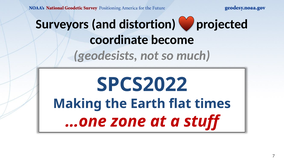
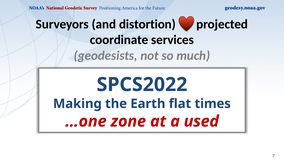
become: become -> services
stuff: stuff -> used
